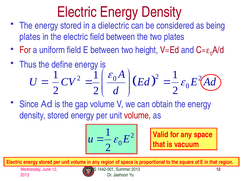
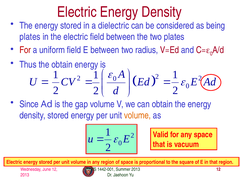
height: height -> radius
the define: define -> obtain
volume at (137, 115) colour: red -> orange
